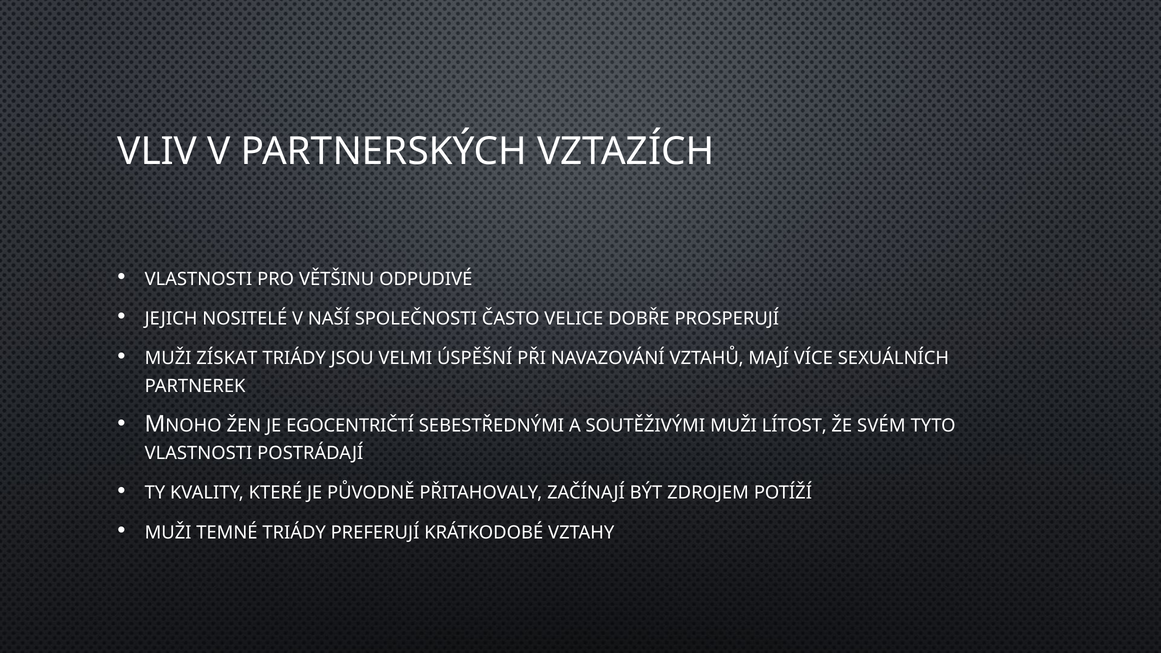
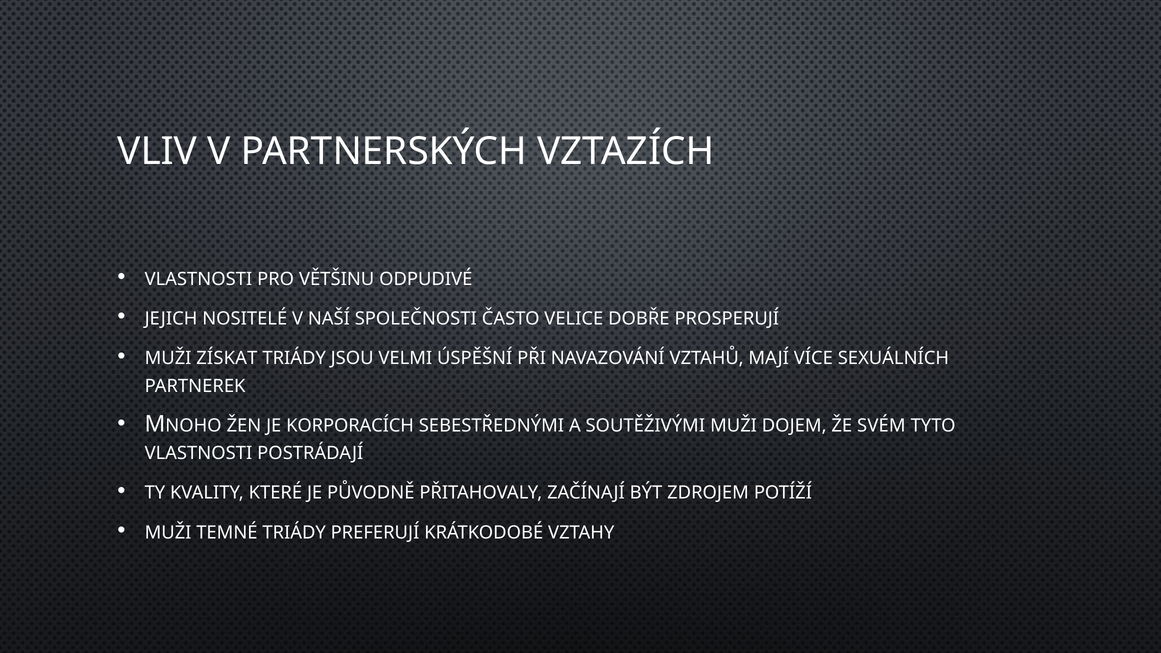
EGOCENTRIČTÍ: EGOCENTRIČTÍ -> KORPORACÍCH
LÍTOST: LÍTOST -> DOJEM
